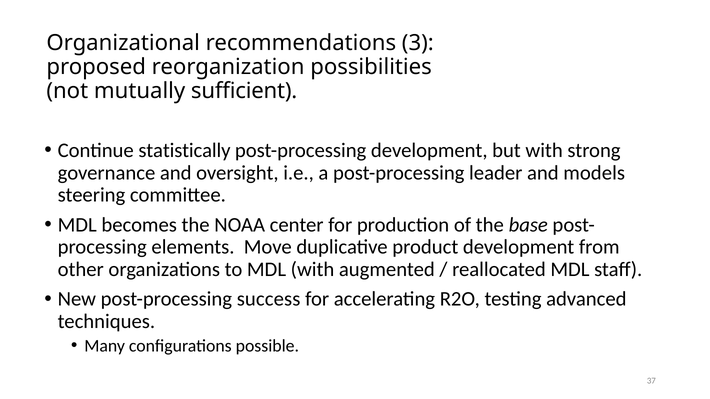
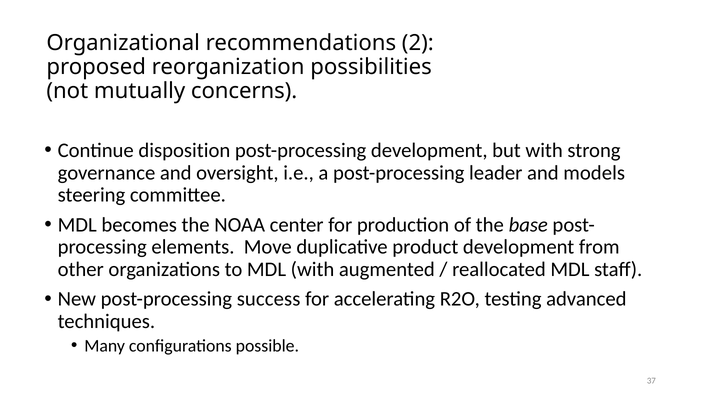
3: 3 -> 2
sufficient: sufficient -> concerns
statistically: statistically -> disposition
